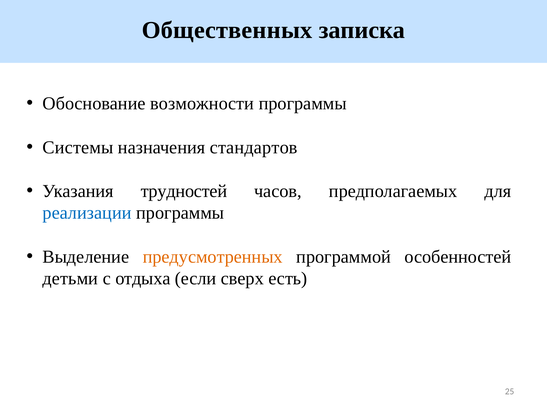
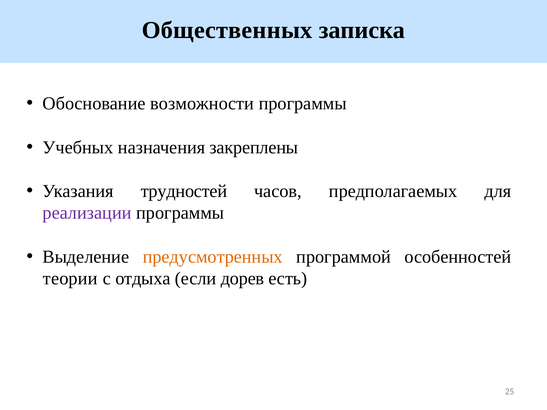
Системы: Системы -> Учебных
стандартов: стандартов -> закреплены
реализации colour: blue -> purple
детьми: детьми -> теории
сверх: сверх -> дорев
